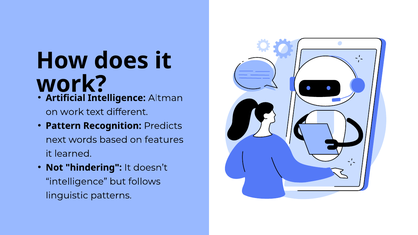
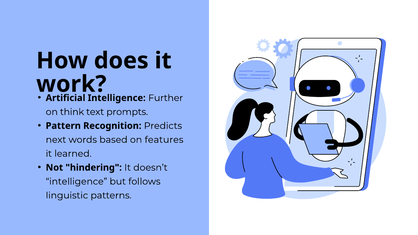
Altman: Altman -> Further
on work: work -> think
different: different -> prompts
